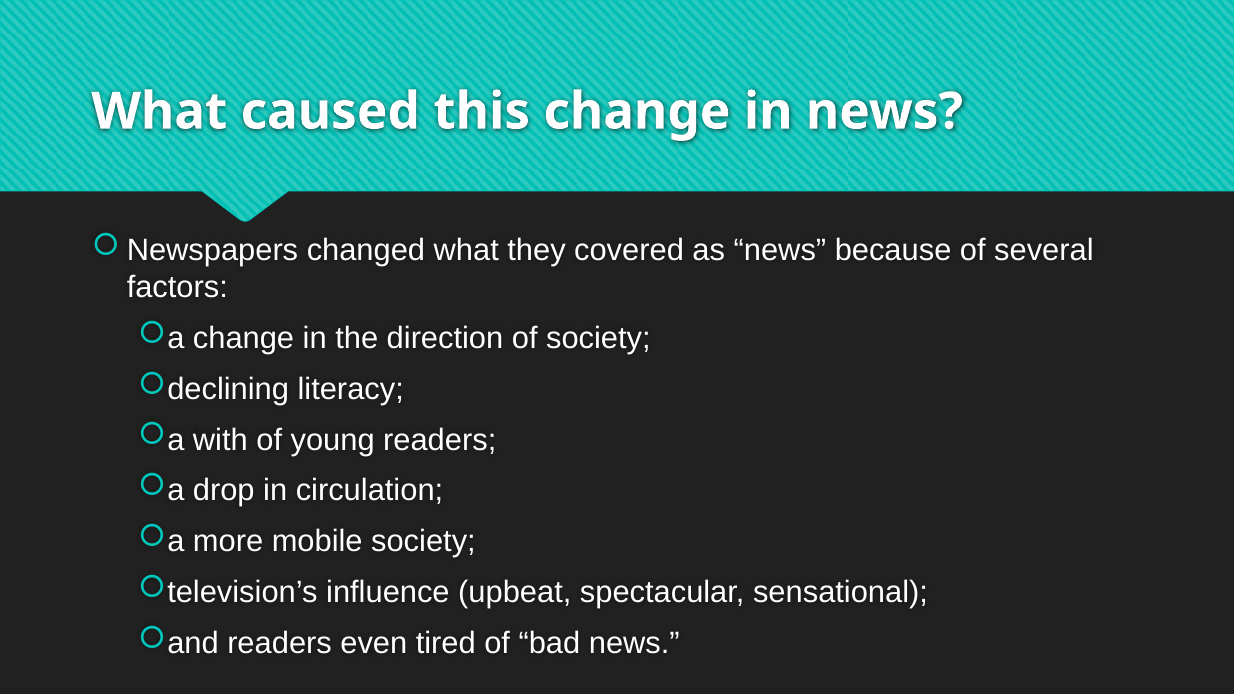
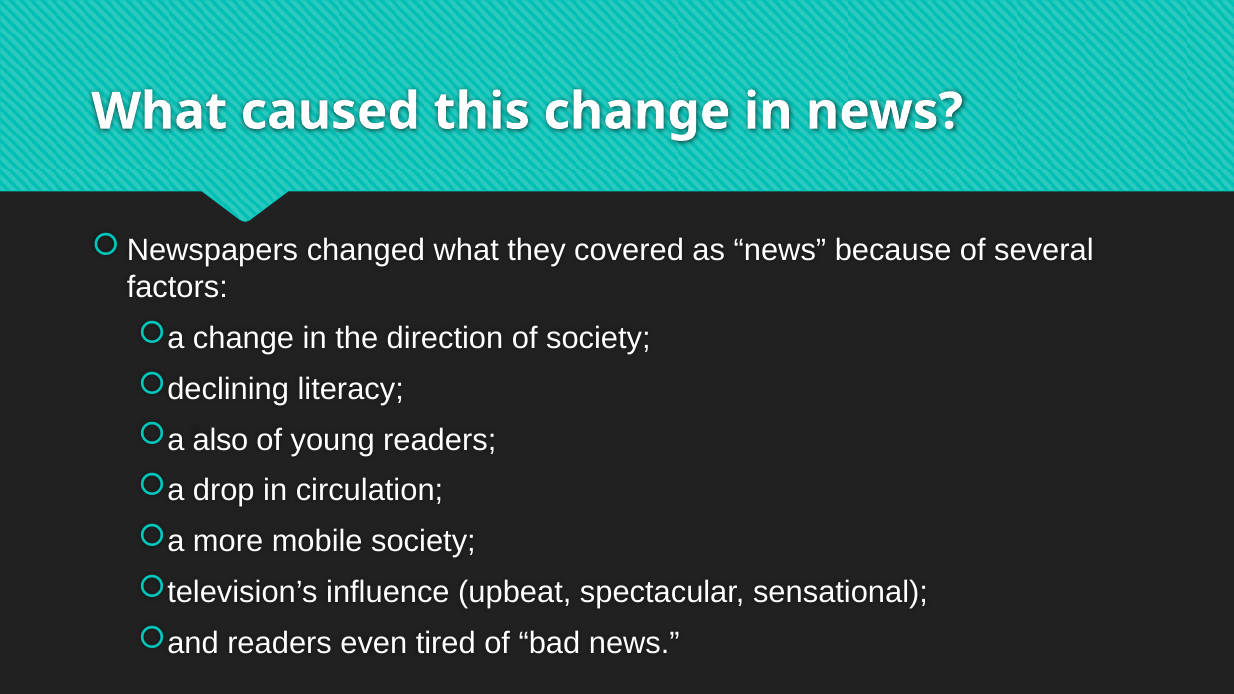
with: with -> also
